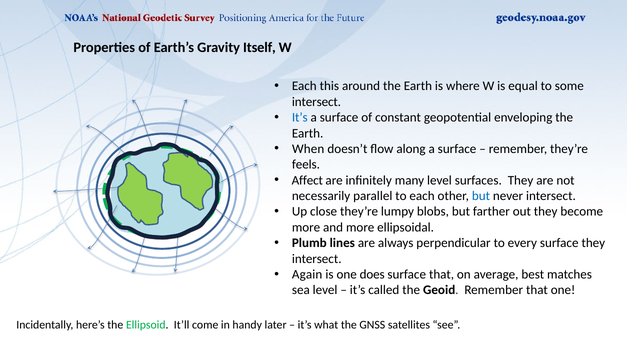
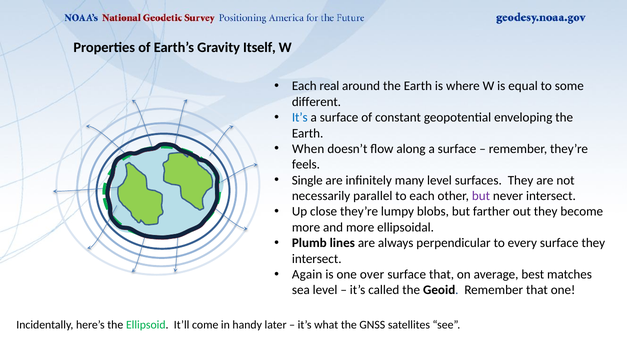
this: this -> real
intersect at (316, 102): intersect -> different
Affect: Affect -> Single
but at (481, 196) colour: blue -> purple
does: does -> over
